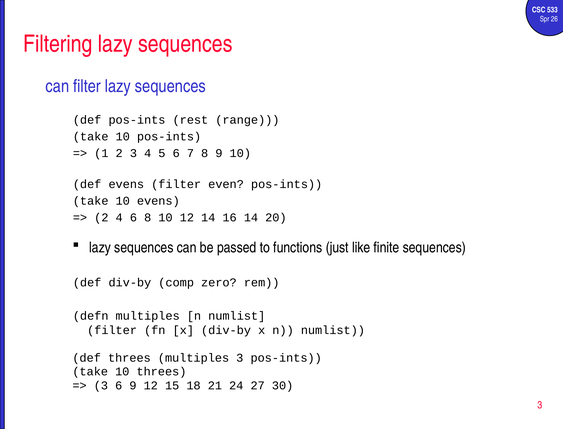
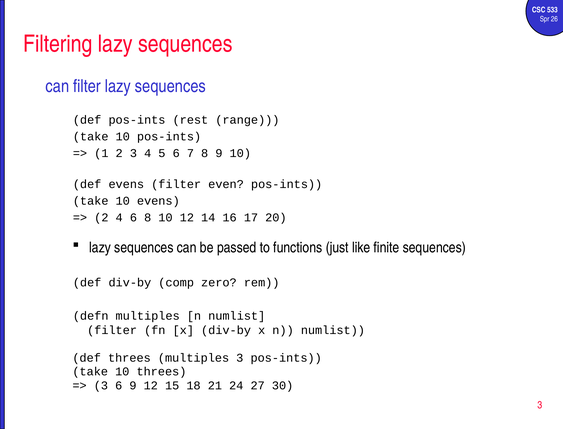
16 14: 14 -> 17
